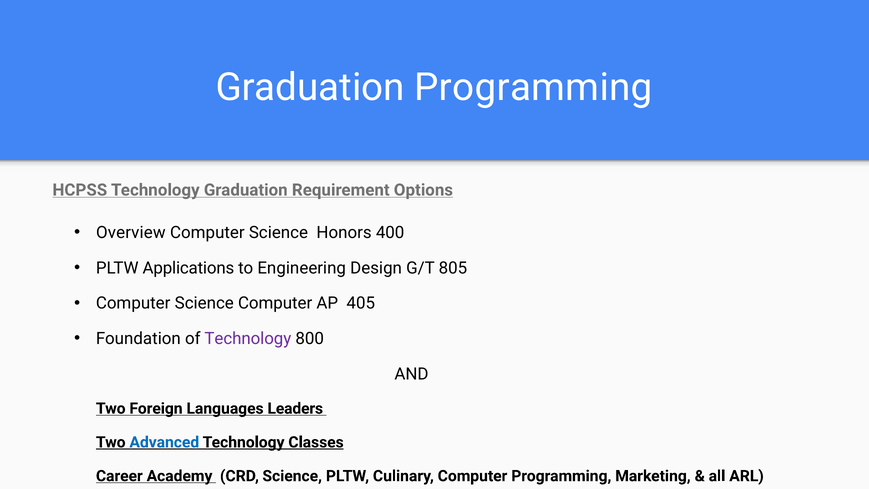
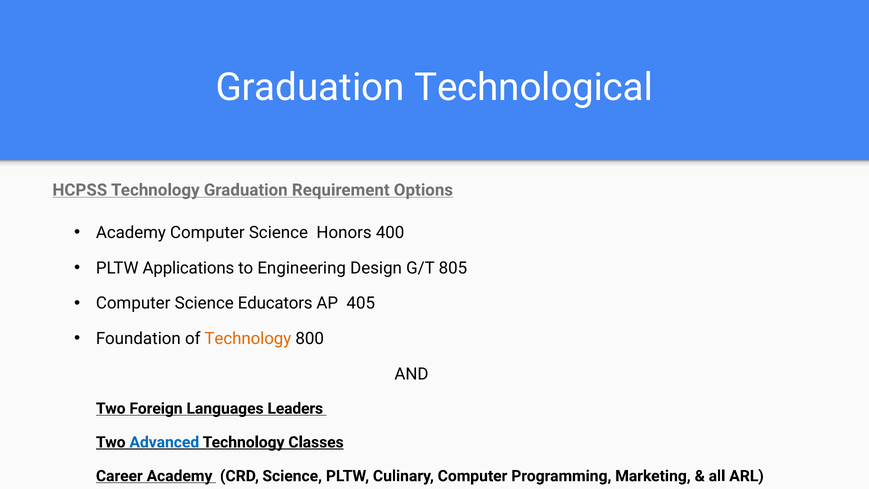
Graduation Programming: Programming -> Technological
Overview at (131, 233): Overview -> Academy
Science Computer: Computer -> Educators
Technology at (248, 339) colour: purple -> orange
